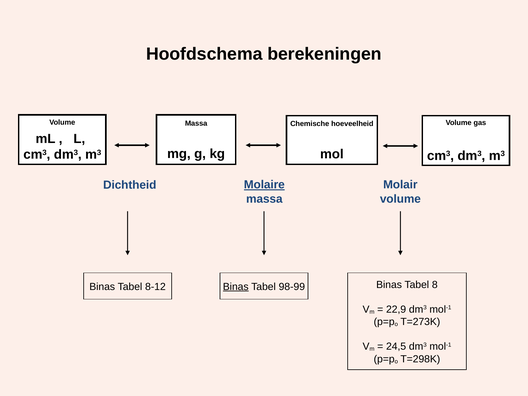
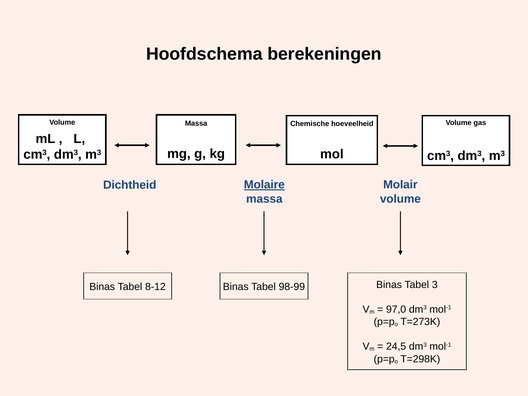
Binas at (236, 287) underline: present -> none
8: 8 -> 3
22,9: 22,9 -> 97,0
